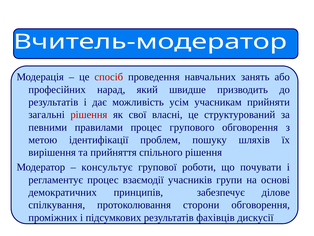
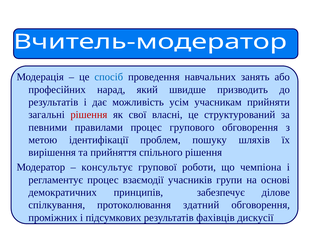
спосіб colour: red -> blue
почувати: почувати -> чемпіона
сторони: сторони -> здатний
